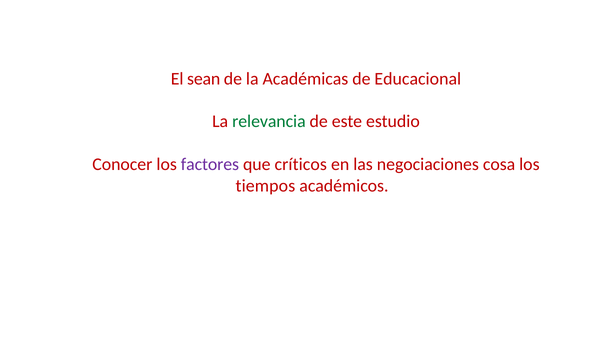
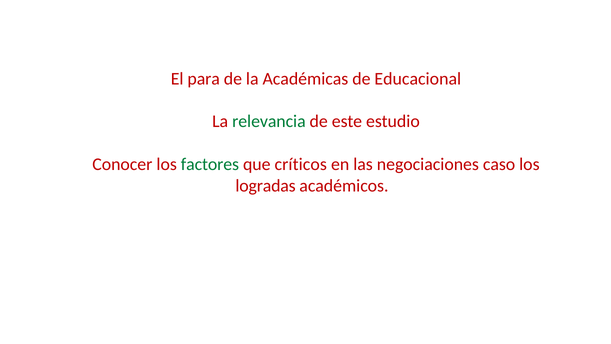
sean: sean -> para
factores colour: purple -> green
cosa: cosa -> caso
tiempos: tiempos -> logradas
